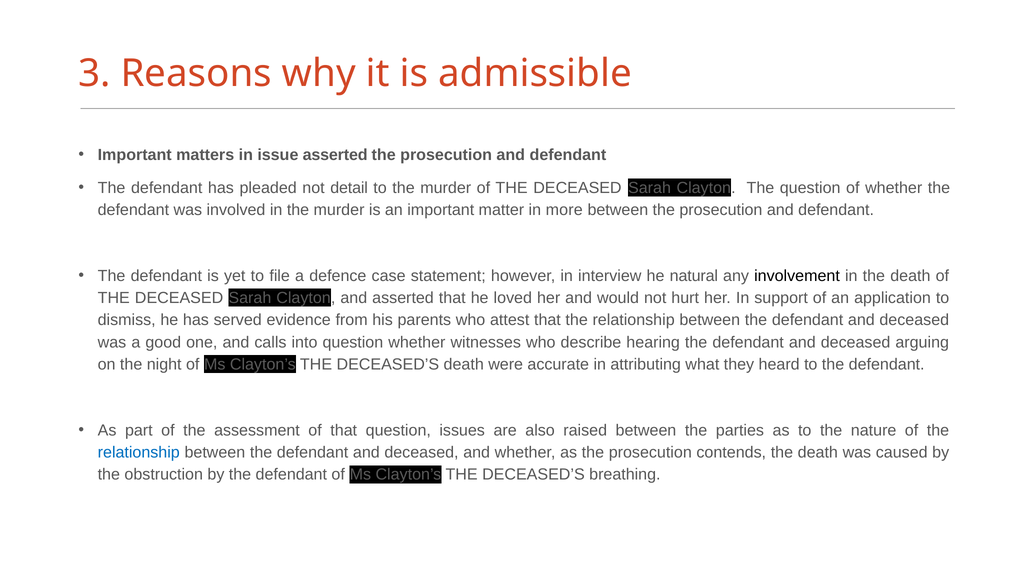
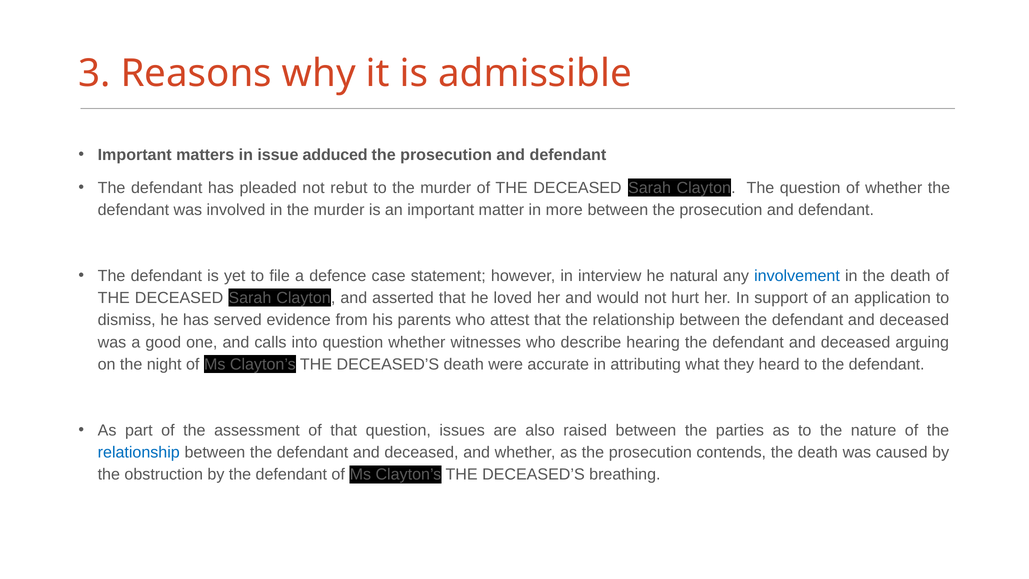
issue asserted: asserted -> adduced
detail: detail -> rebut
involvement colour: black -> blue
